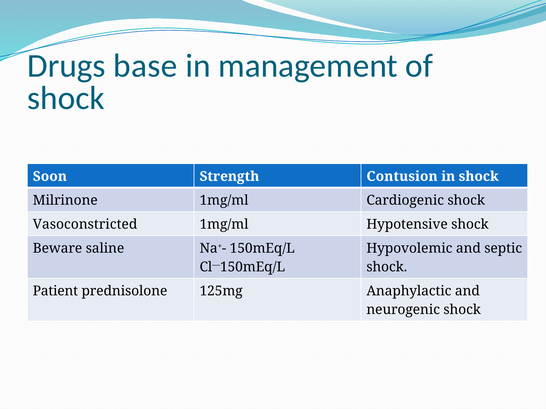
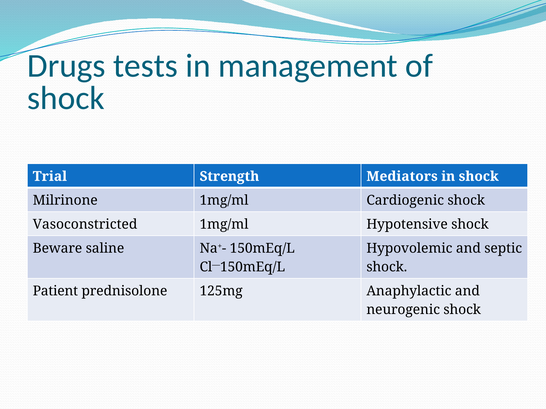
base: base -> tests
Soon: Soon -> Trial
Contusion: Contusion -> Mediators
